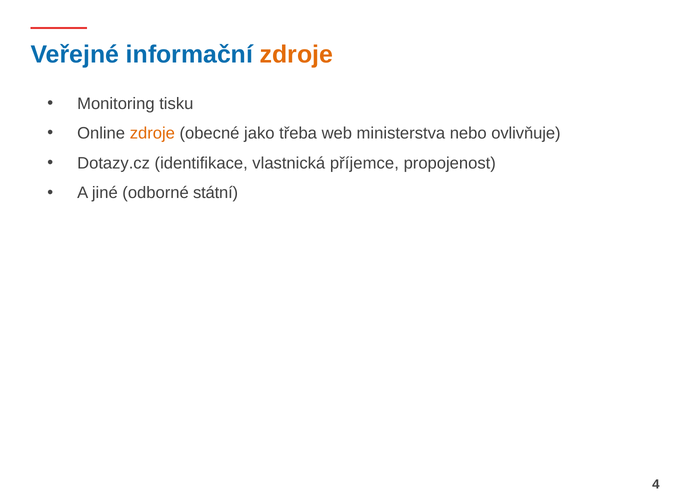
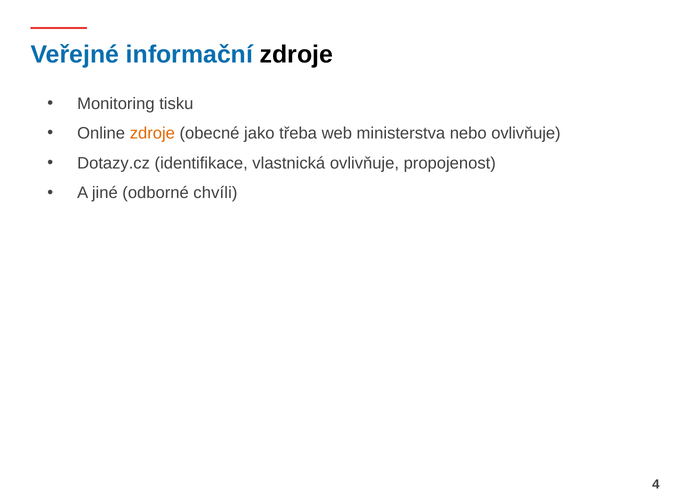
zdroje at (296, 55) colour: orange -> black
vlastnická příjemce: příjemce -> ovlivňuje
státní: státní -> chvíli
